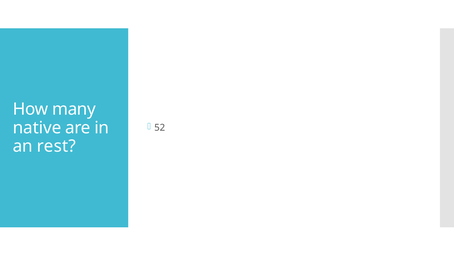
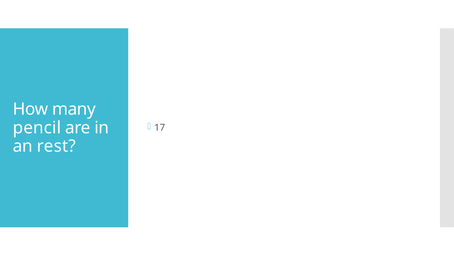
52: 52 -> 17
native: native -> pencil
